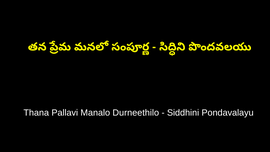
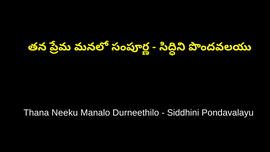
Pallavi: Pallavi -> Neeku
